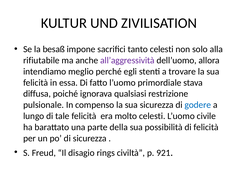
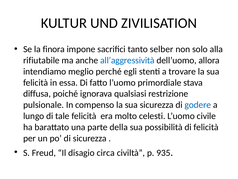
besaß: besaß -> finora
tanto celesti: celesti -> selber
all’aggressività colour: purple -> blue
rings: rings -> circa
921: 921 -> 935
